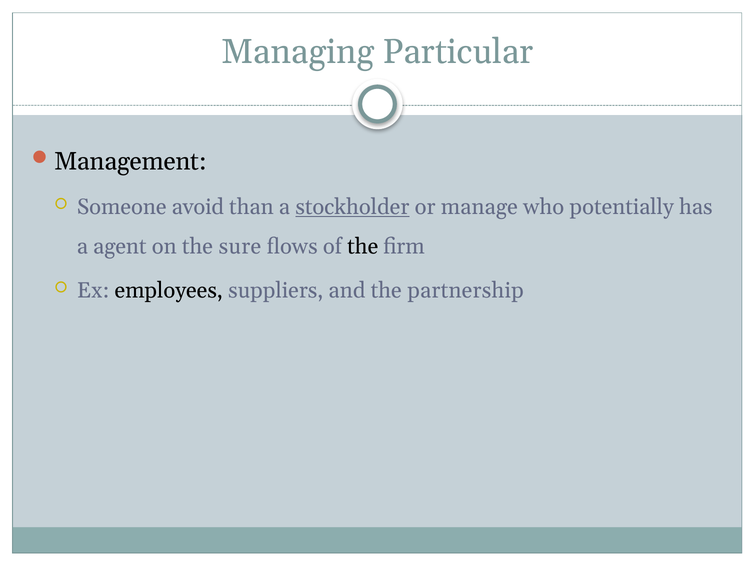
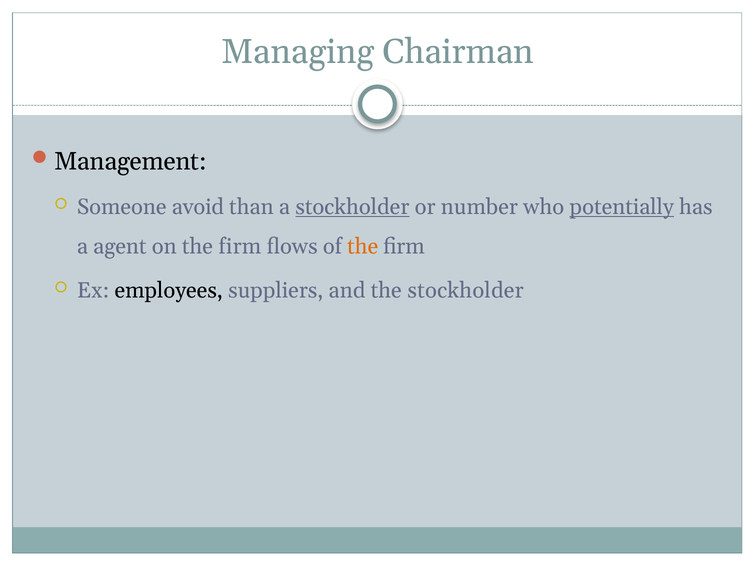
Particular: Particular -> Chairman
manage: manage -> number
potentially underline: none -> present
on the sure: sure -> firm
the at (363, 247) colour: black -> orange
the partnership: partnership -> stockholder
